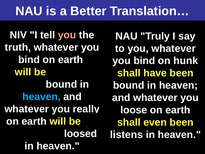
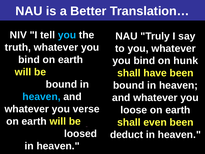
you at (67, 35) colour: pink -> light blue
really: really -> verse
listens: listens -> deduct
